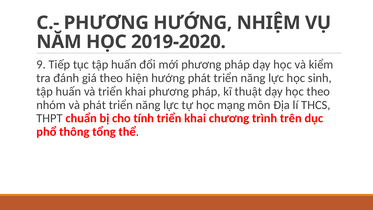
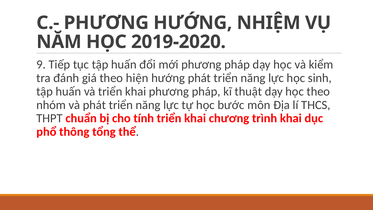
mạng: mạng -> bước
trình trên: trên -> khai
